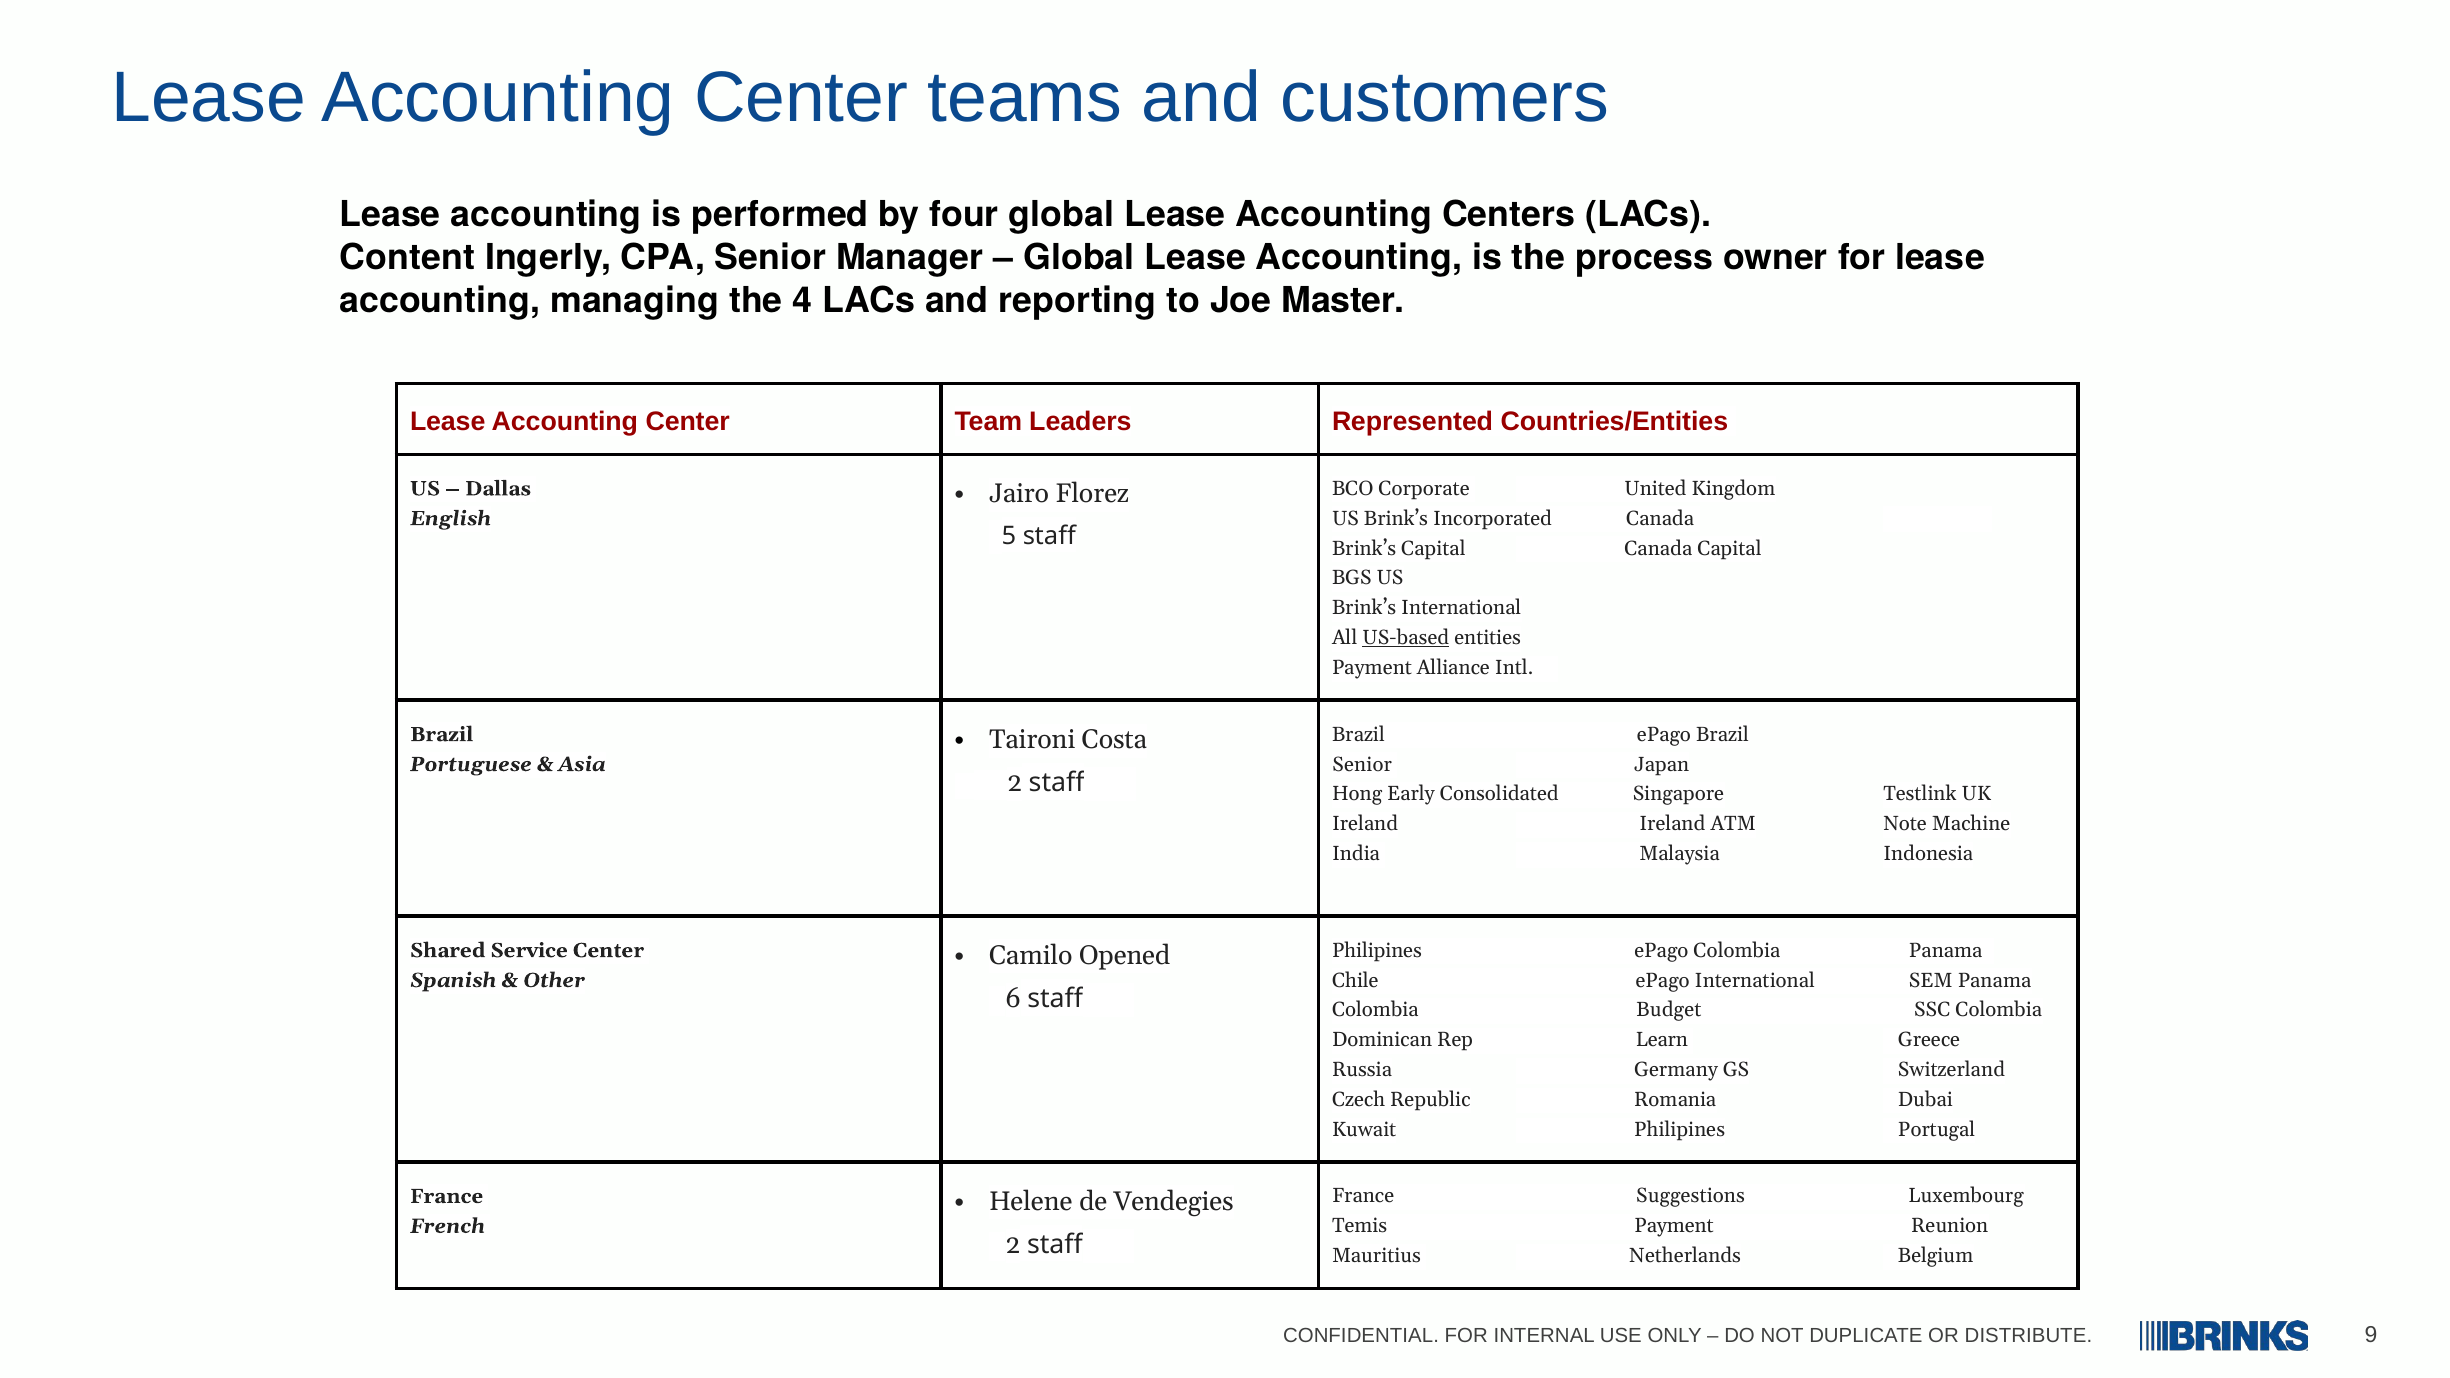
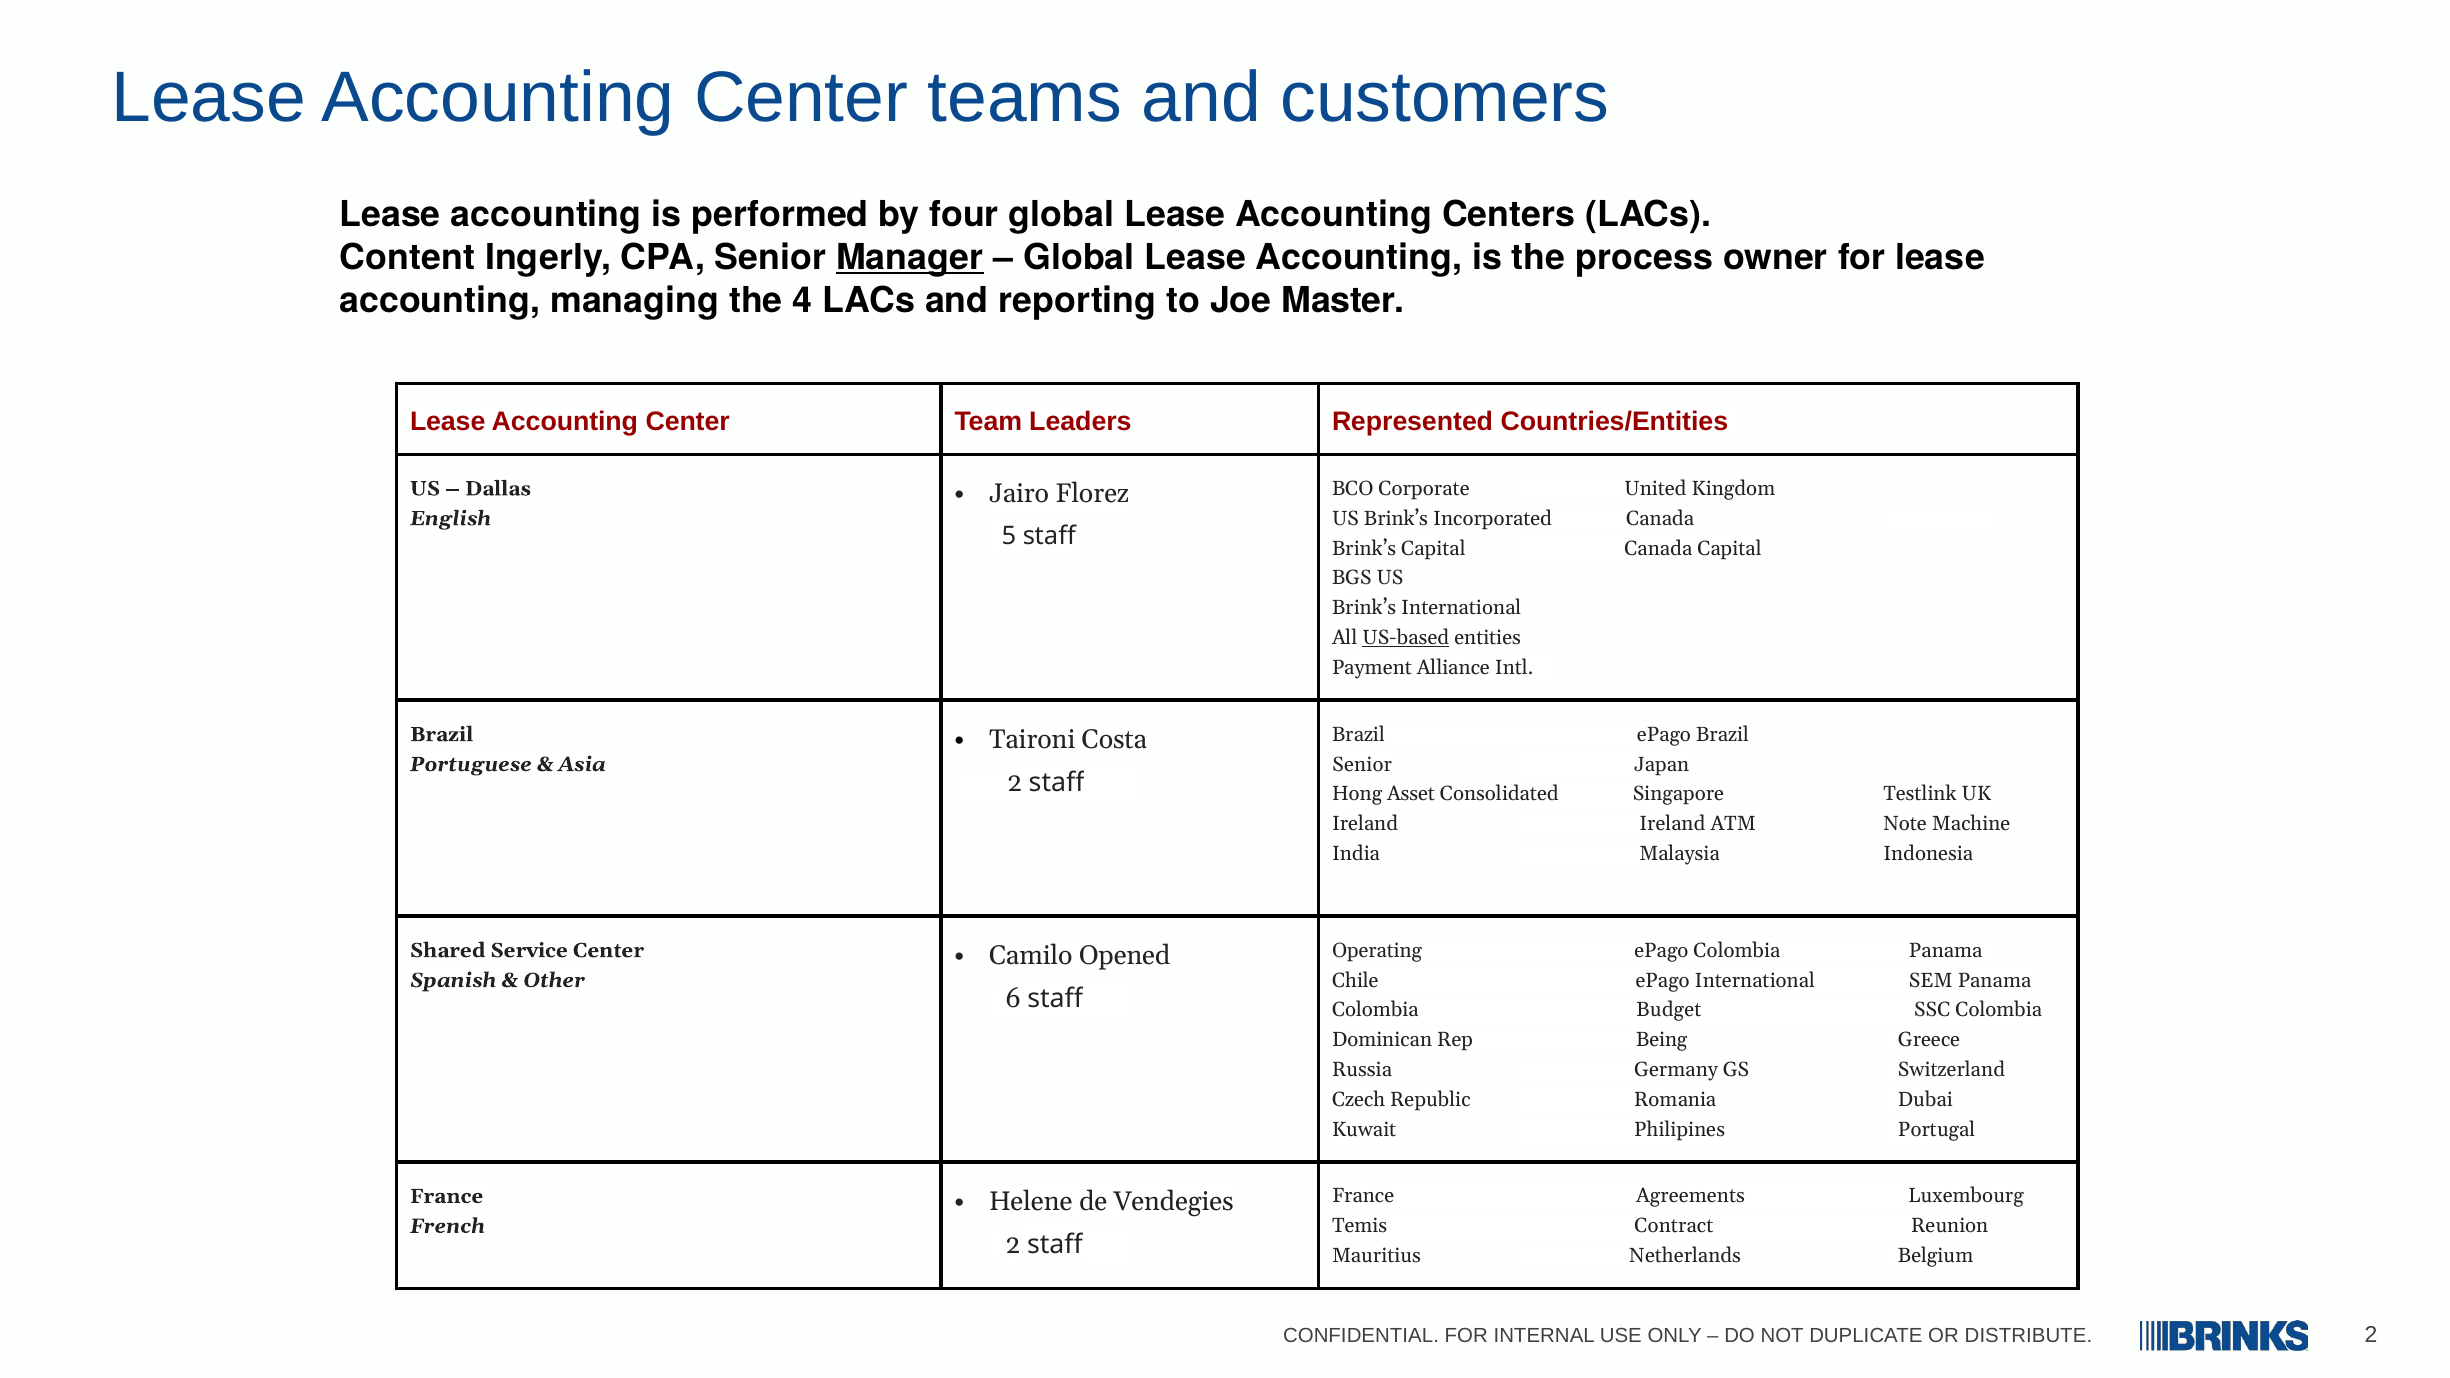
Manager underline: none -> present
Early: Early -> Asset
Philipines at (1377, 950): Philipines -> Operating
Learn: Learn -> Being
Suggestions: Suggestions -> Agreements
Temis Payment: Payment -> Contract
9 at (2371, 1335): 9 -> 2
